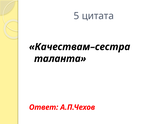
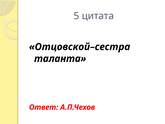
Качествам–сестра: Качествам–сестра -> Отцовской–сестра
